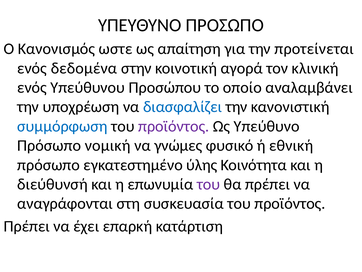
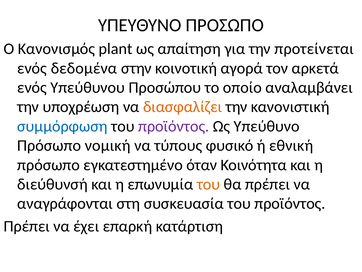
ωστε: ωστε -> plant
κλινική: κλινική -> αρκετά
διασφαλίζει colour: blue -> orange
γνώμες: γνώμες -> τύπους
ύλης: ύλης -> όταν
του at (208, 184) colour: purple -> orange
